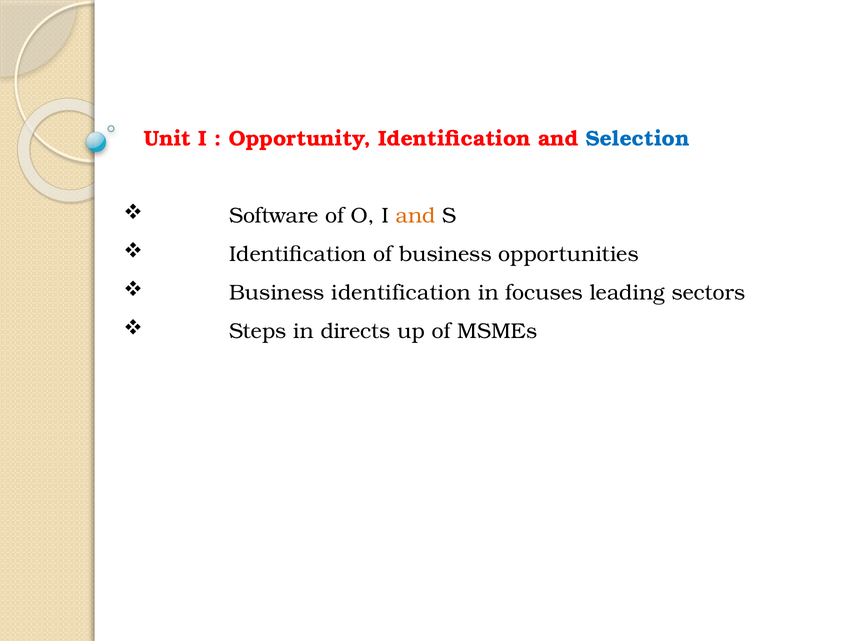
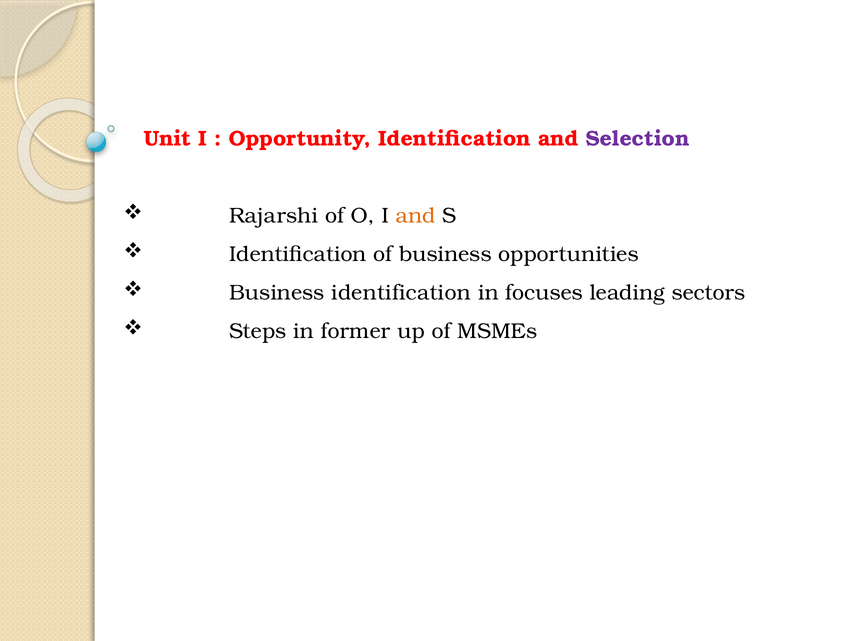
Selection colour: blue -> purple
Software: Software -> Rajarshi
directs: directs -> former
